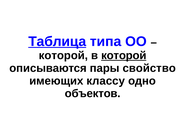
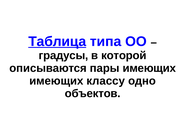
которой at (63, 55): которой -> градусы
которой at (124, 55) underline: present -> none
пары свойство: свойство -> имеющих
